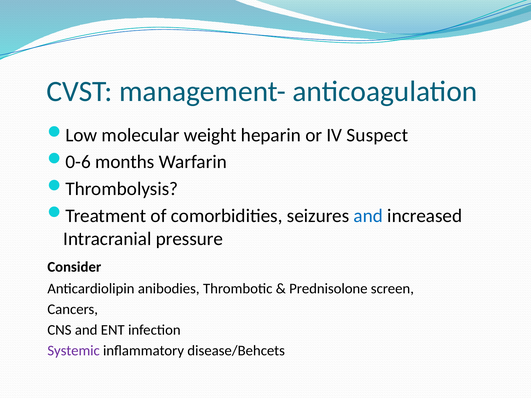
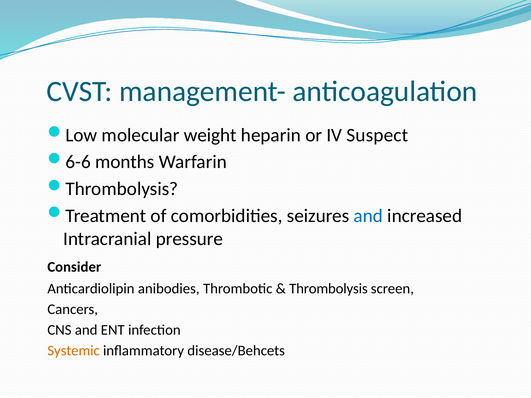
0-6: 0-6 -> 6-6
Prednisolone at (328, 289): Prednisolone -> Thrombolysis
Systemic colour: purple -> orange
